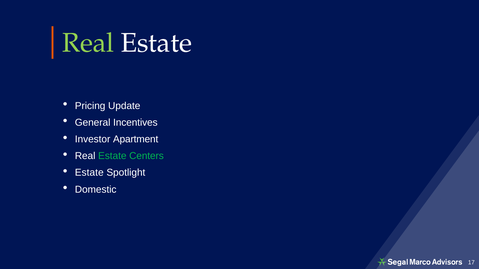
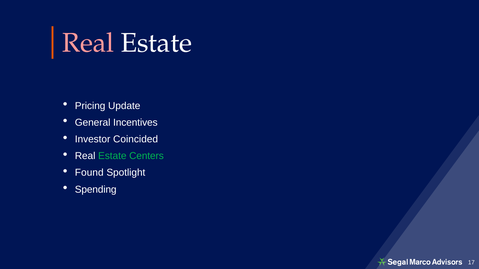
Real at (88, 43) colour: light green -> pink
Apartment: Apartment -> Coincided
Estate at (89, 173): Estate -> Found
Domestic: Domestic -> Spending
